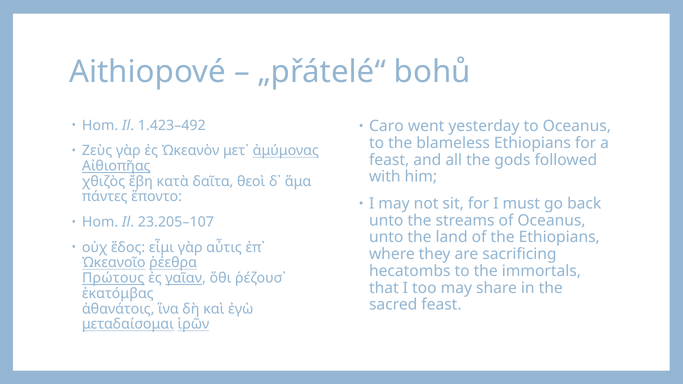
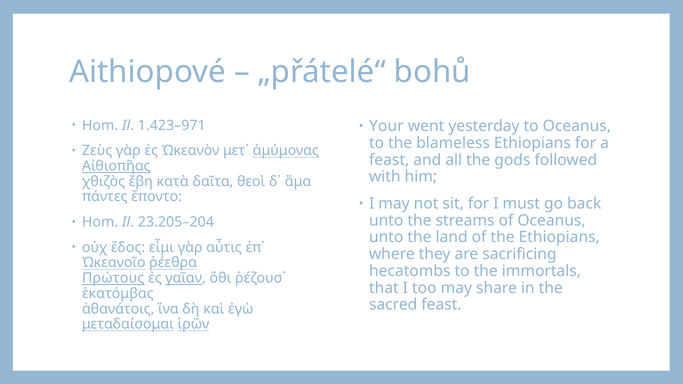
1.423–492: 1.423–492 -> 1.423–971
Caro: Caro -> Your
23.205–107: 23.205–107 -> 23.205–204
